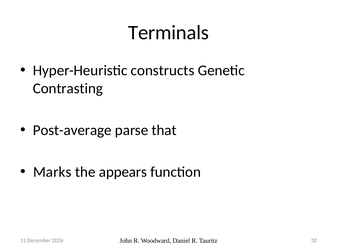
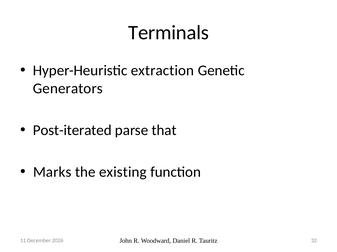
constructs: constructs -> extraction
Contrasting: Contrasting -> Generators
Post-average: Post-average -> Post-iterated
appears: appears -> existing
